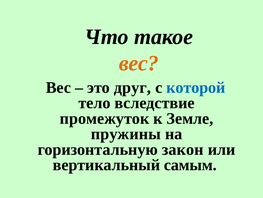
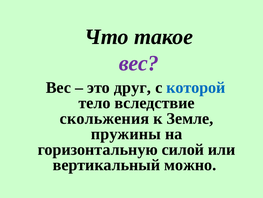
вес at (139, 63) colour: orange -> purple
промежуток: промежуток -> скольжения
закон: закон -> силой
самым: самым -> можно
